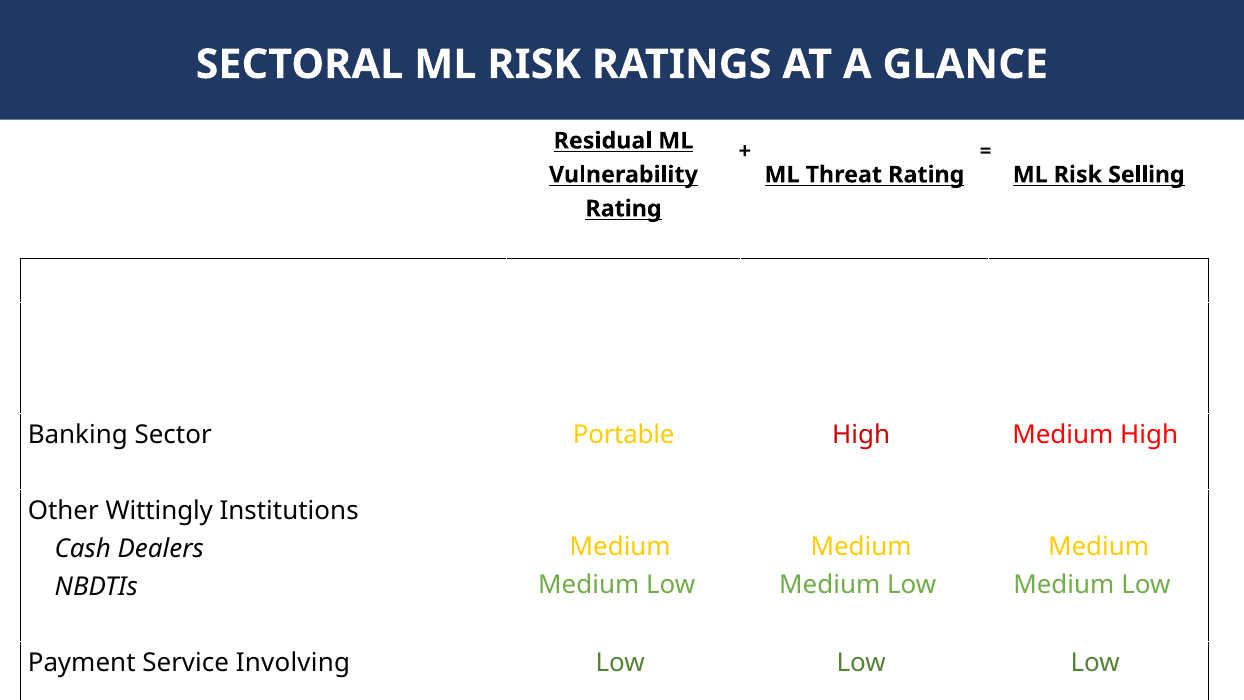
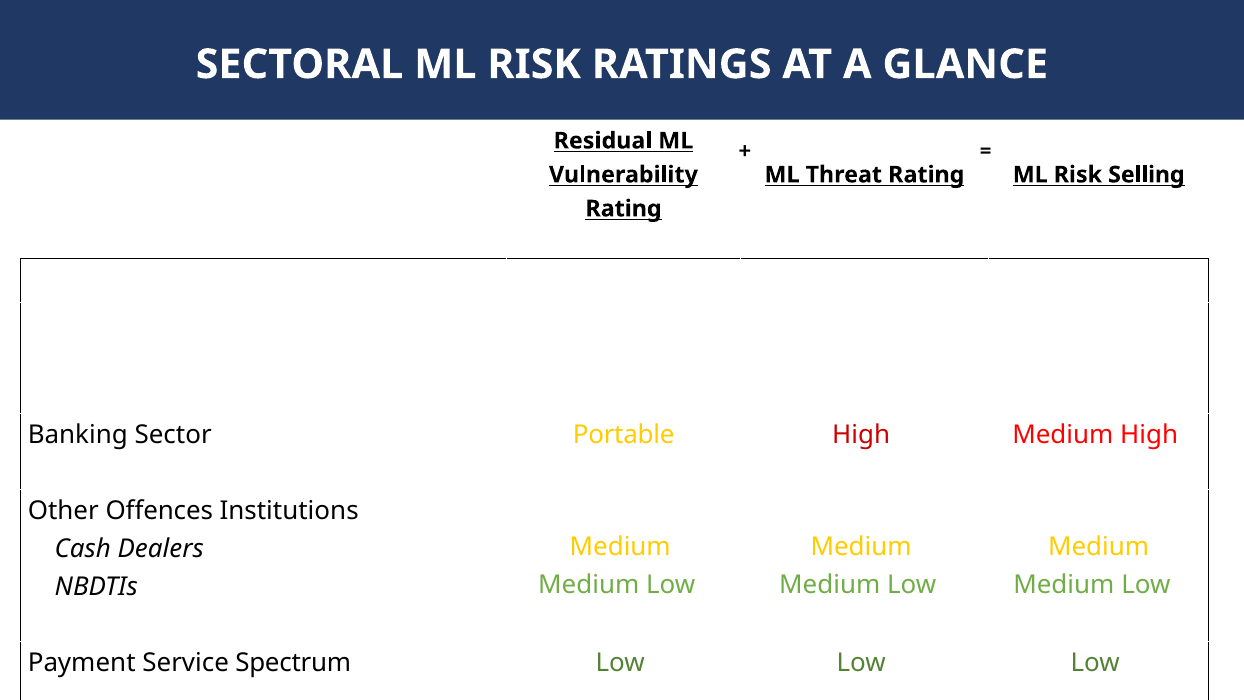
Wittingly: Wittingly -> Offences
Involving: Involving -> Spectrum
